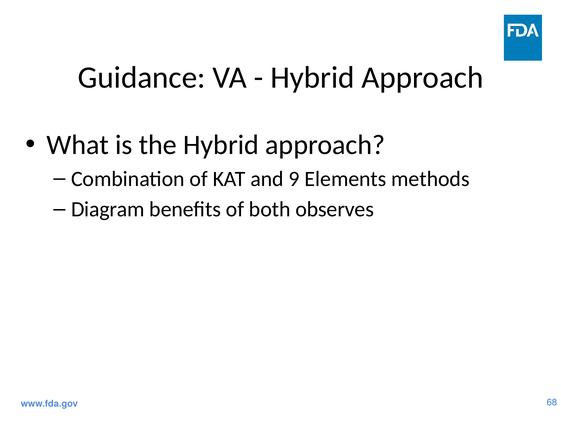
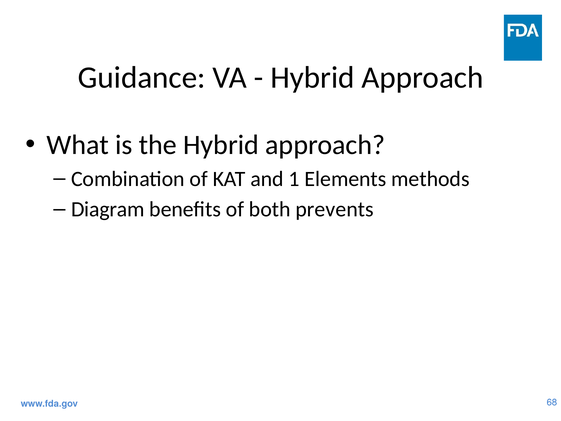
9: 9 -> 1
observes: observes -> prevents
